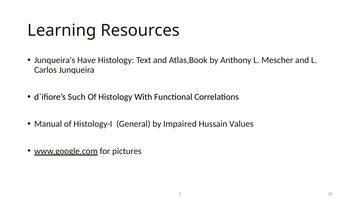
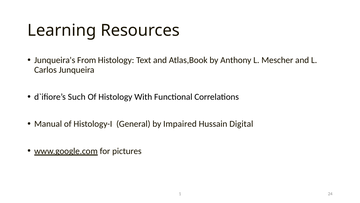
Have: Have -> From
Values: Values -> Digital
